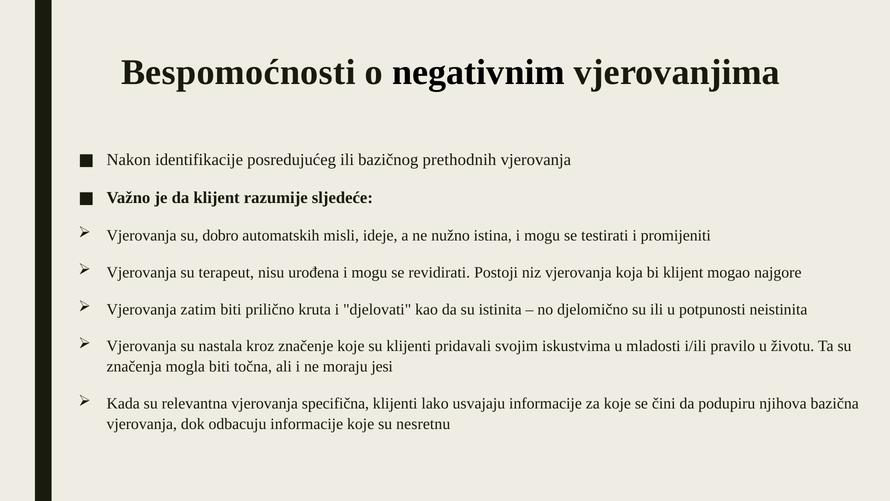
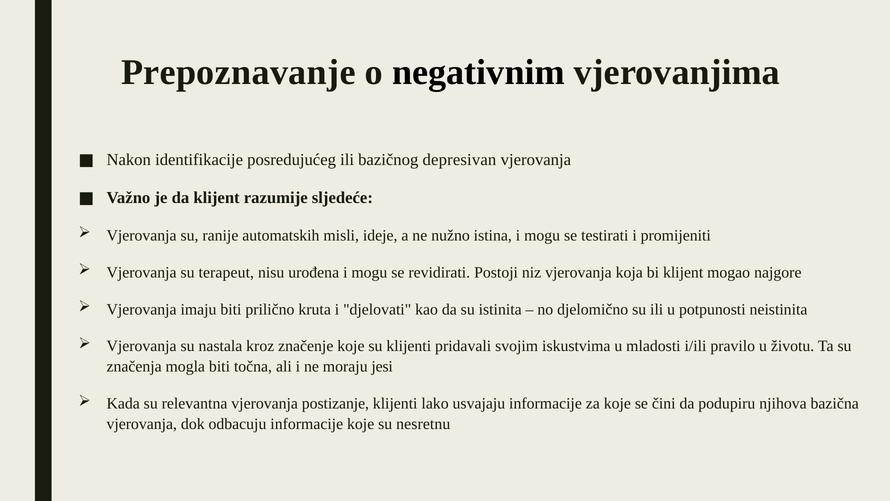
Bespomoćnosti: Bespomoćnosti -> Prepoznavanje
prethodnih: prethodnih -> depresivan
dobro: dobro -> ranije
zatim: zatim -> imaju
specifična: specifična -> postizanje
